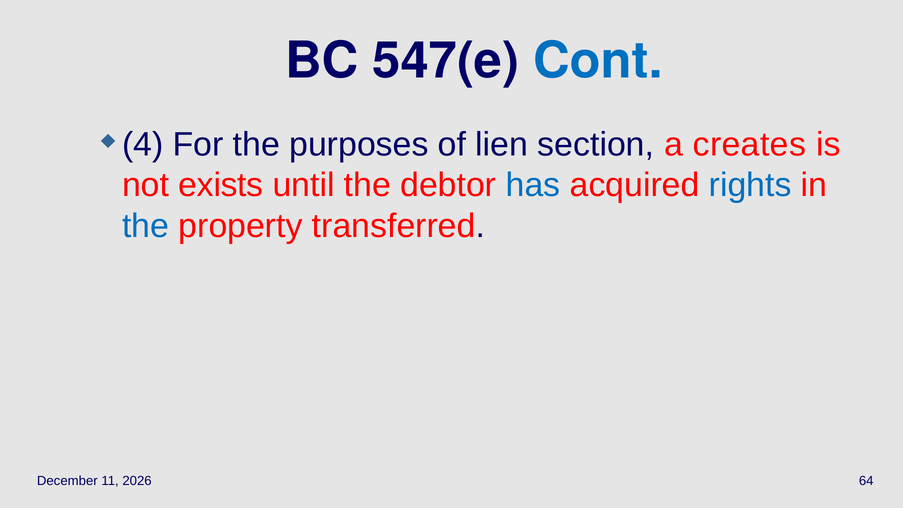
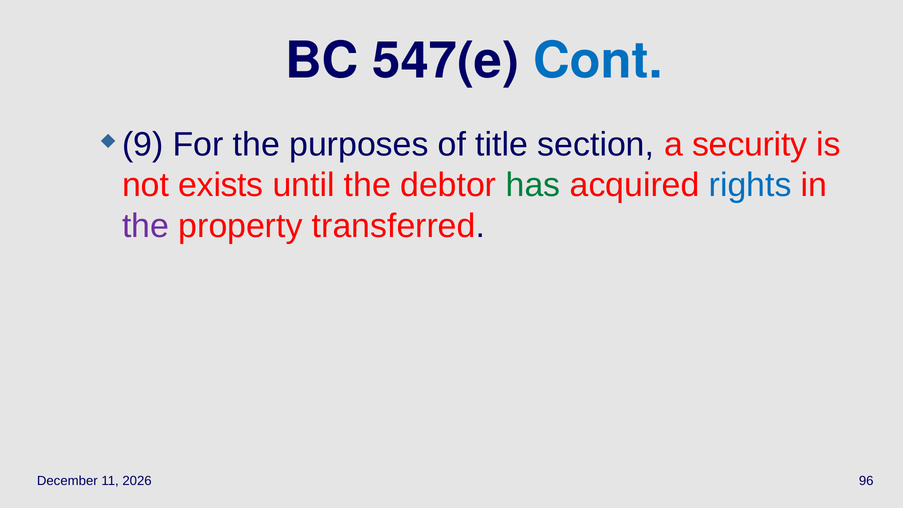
4: 4 -> 9
lien: lien -> title
creates: creates -> security
has colour: blue -> green
the at (146, 226) colour: blue -> purple
64: 64 -> 96
